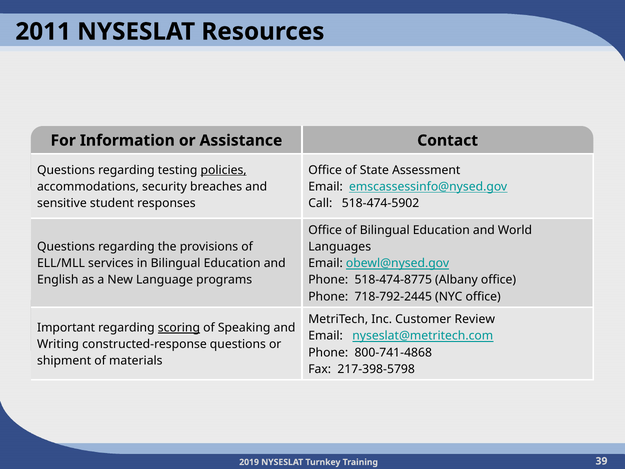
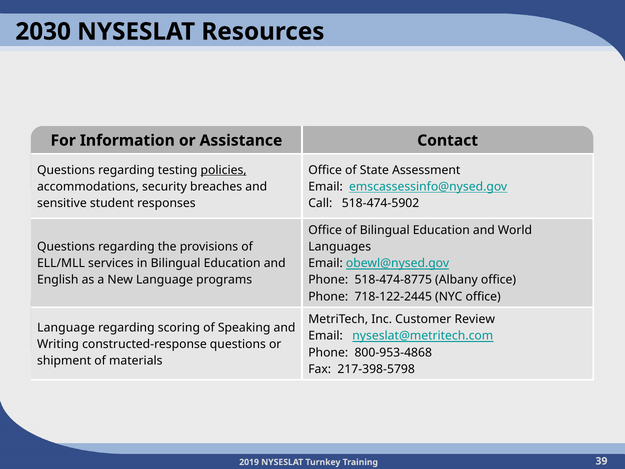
2011: 2011 -> 2030
718-792-2445: 718-792-2445 -> 718-122-2445
Important at (66, 327): Important -> Language
scoring underline: present -> none
800-741-4868: 800-741-4868 -> 800-953-4868
